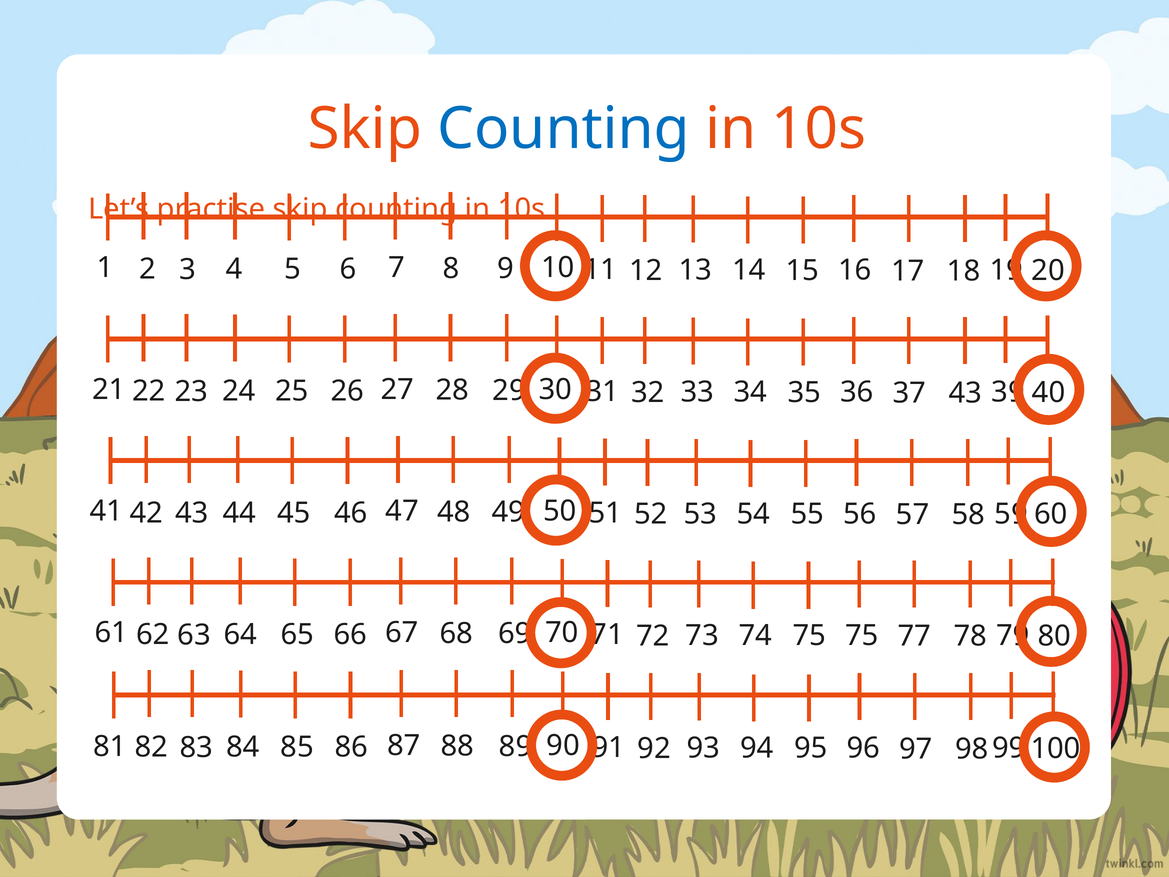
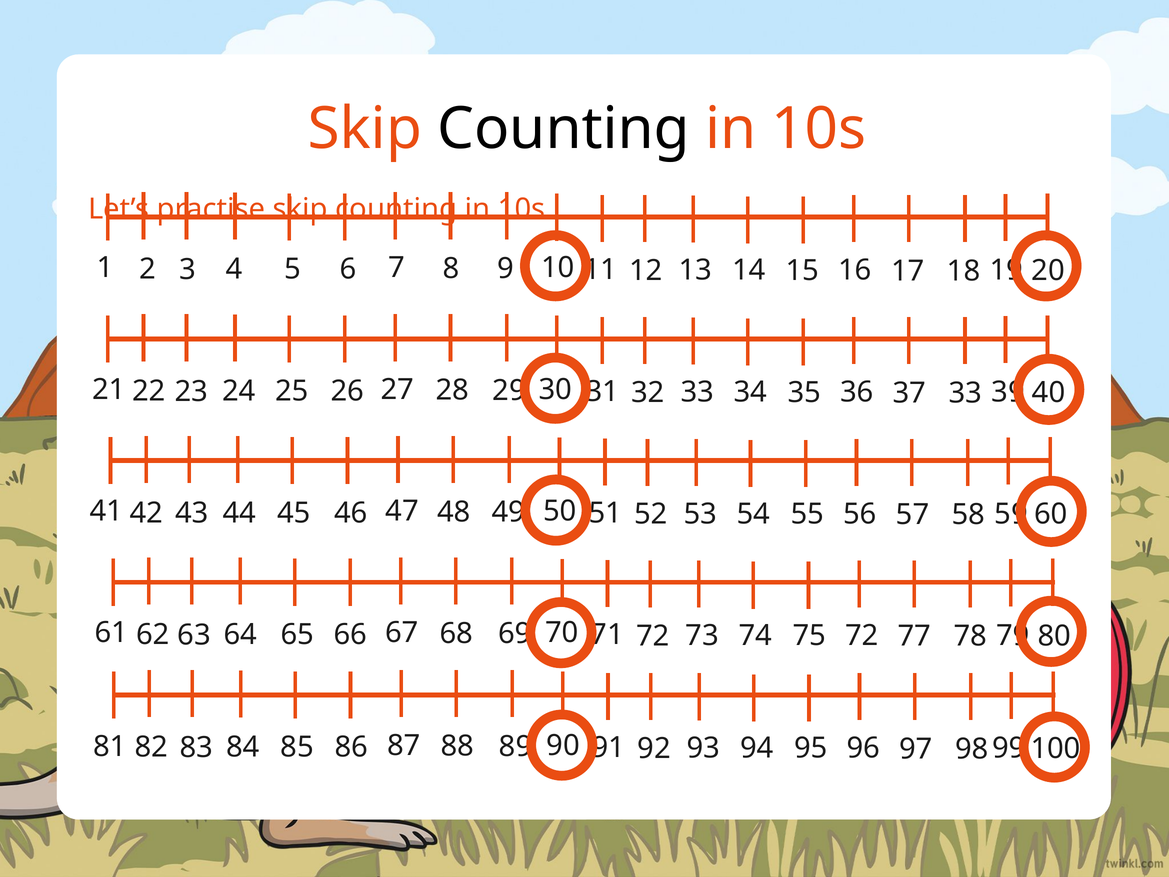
Counting at (563, 129) colour: blue -> black
37 43: 43 -> 33
75 75: 75 -> 72
